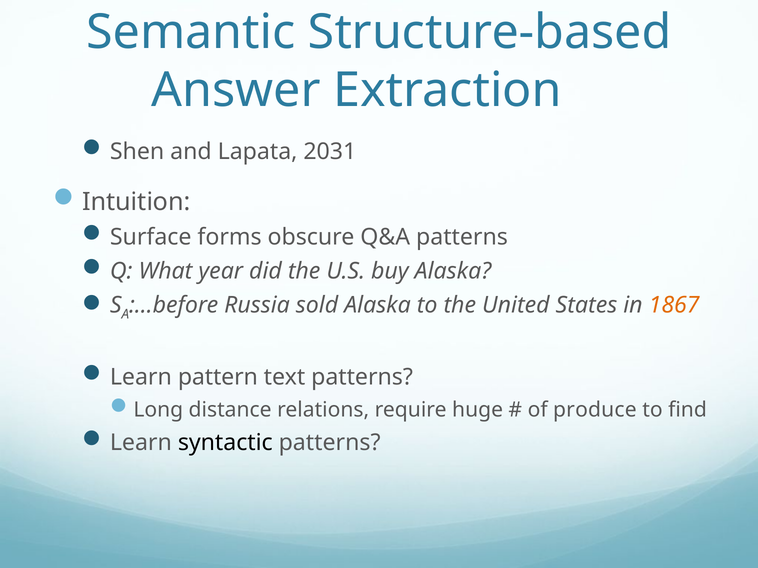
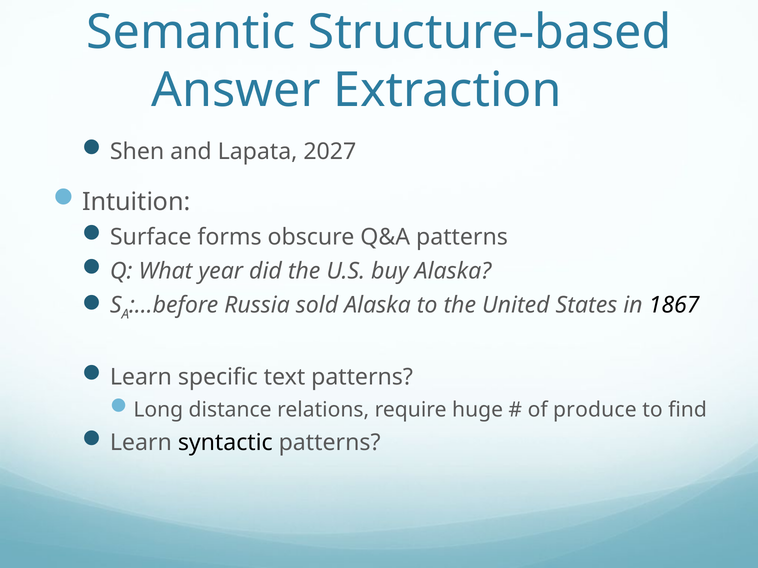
2031: 2031 -> 2027
1867 colour: orange -> black
pattern: pattern -> specific
